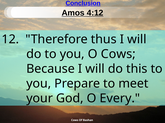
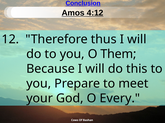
O Cows: Cows -> Them
